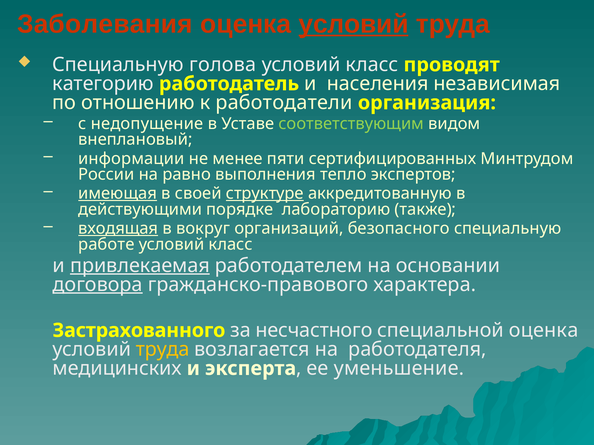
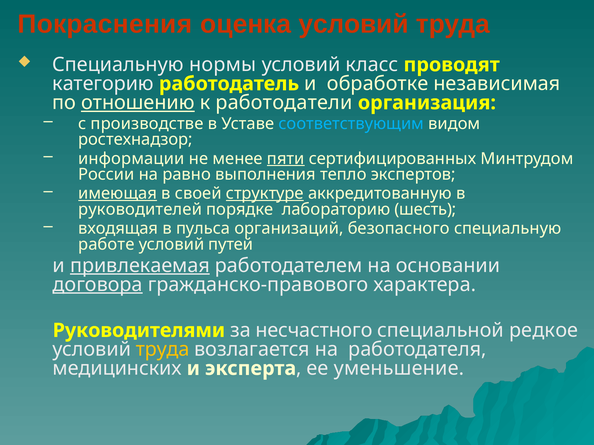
Заболевания: Заболевания -> Покраснения
условий at (354, 24) underline: present -> none
голова: голова -> нормы
населения: населения -> обработке
отношению underline: none -> present
недопущение: недопущение -> производстве
соответствующим colour: light green -> light blue
внеплановый: внеплановый -> ростехнадзор
пяти underline: none -> present
действующими: действующими -> руководителей
также: также -> шесть
входящая underline: present -> none
вокруг: вокруг -> пульса
класс at (231, 245): класс -> путей
Застрахованного: Застрахованного -> Руководителями
специальной оценка: оценка -> редкое
